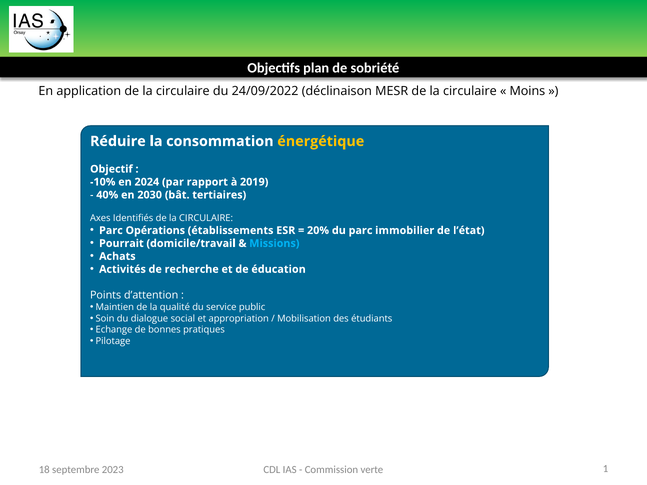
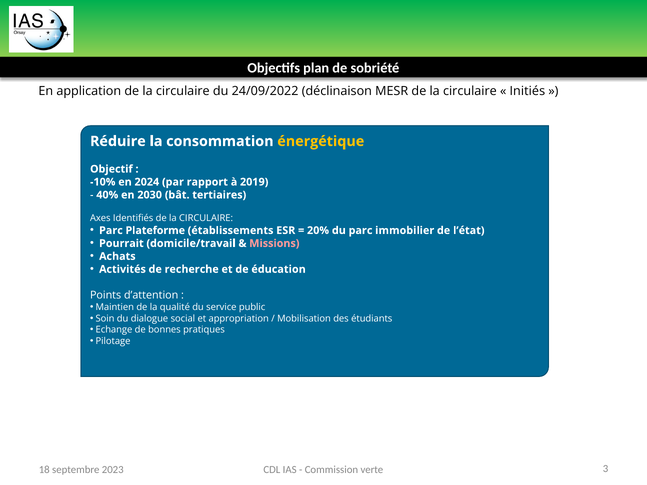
Moins: Moins -> Initiés
Opérations: Opérations -> Plateforme
Missions colour: light blue -> pink
1: 1 -> 3
